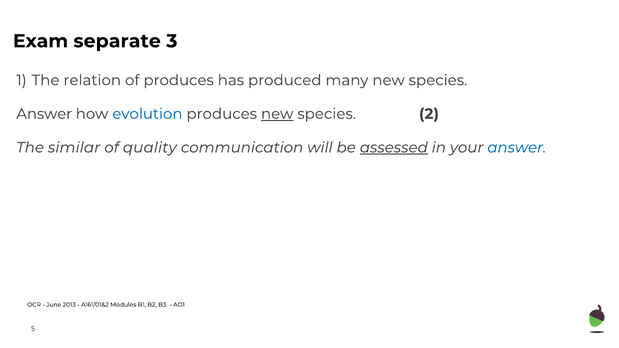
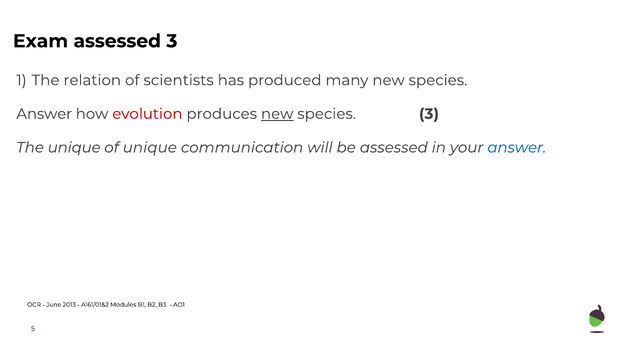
Exam separate: separate -> assessed
of produces: produces -> scientists
evolution colour: blue -> red
species 2: 2 -> 3
The similar: similar -> unique
of quality: quality -> unique
assessed at (394, 148) underline: present -> none
